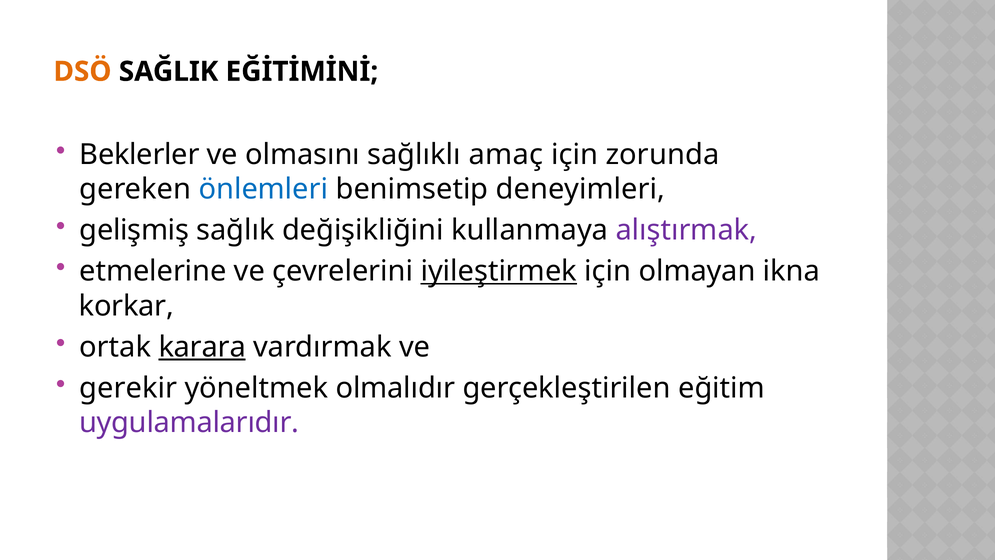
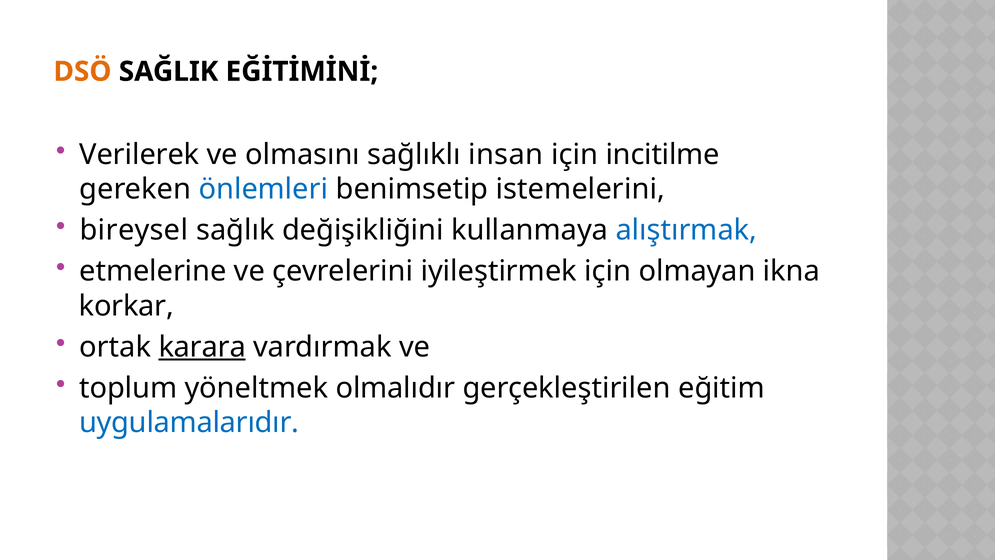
Beklerler: Beklerler -> Verilerek
amaç: amaç -> insan
zorunda: zorunda -> incitilme
deneyimleri: deneyimleri -> istemelerini
gelişmiş: gelişmiş -> bireysel
alıştırmak colour: purple -> blue
iyileştirmek underline: present -> none
gerekir: gerekir -> toplum
uygulamalarıdır colour: purple -> blue
